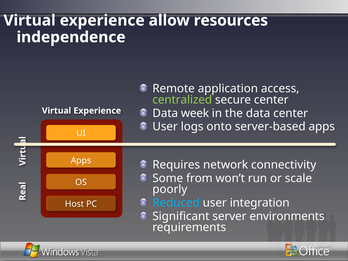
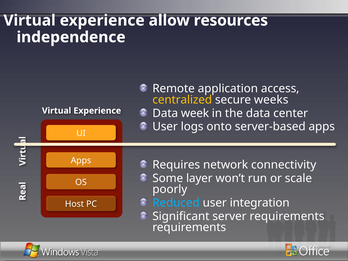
centralized colour: light green -> yellow
secure center: center -> weeks
from: from -> layer
server environments: environments -> requirements
